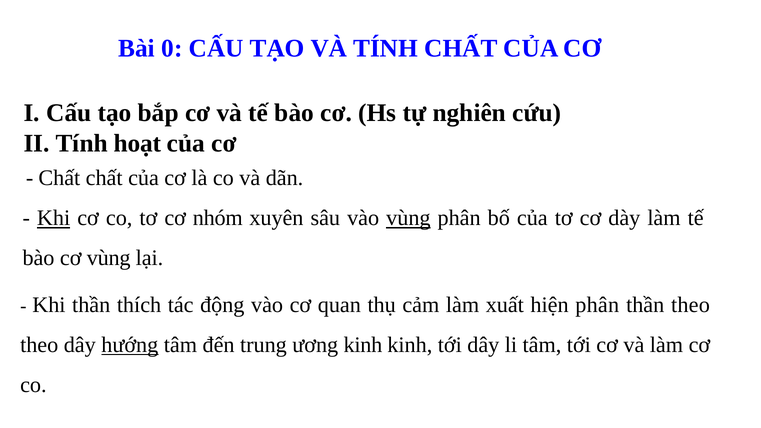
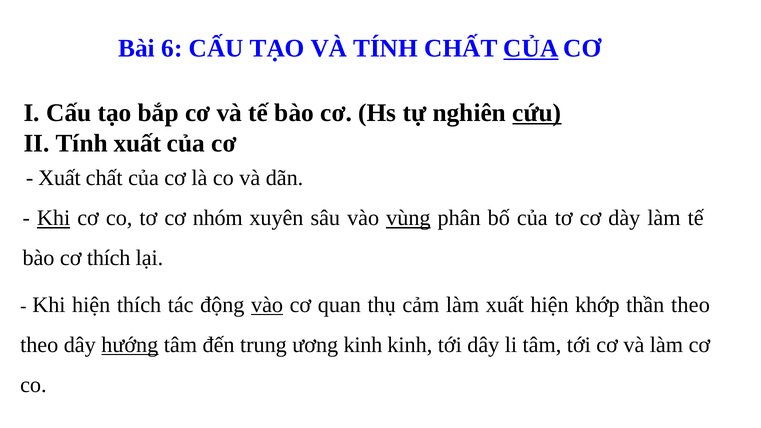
0: 0 -> 6
CỦA at (531, 48) underline: none -> present
cứu underline: none -> present
Tính hoạt: hoạt -> xuất
Chất at (59, 178): Chất -> Xuất
cơ vùng: vùng -> thích
Khi thần: thần -> hiện
vào at (267, 305) underline: none -> present
hiện phân: phân -> khớp
